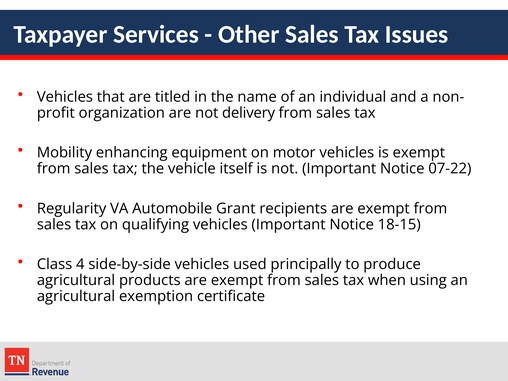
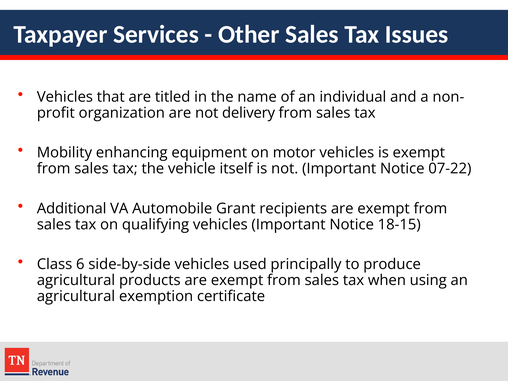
Regularity: Regularity -> Additional
4: 4 -> 6
